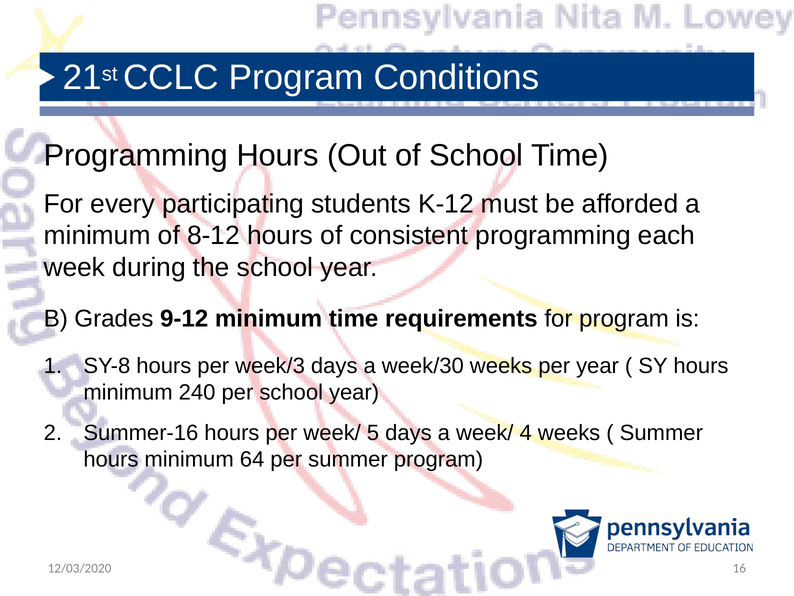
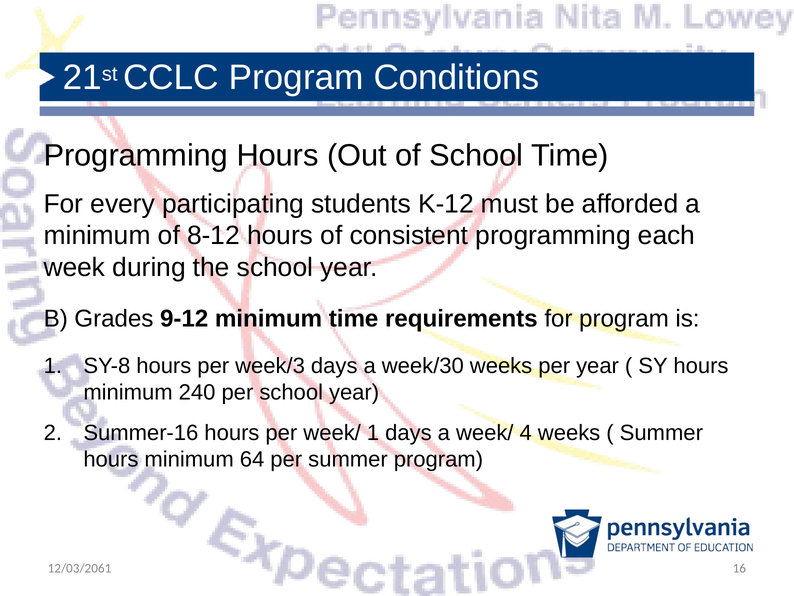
week/ 5: 5 -> 1
12/03/2020: 12/03/2020 -> 12/03/2061
